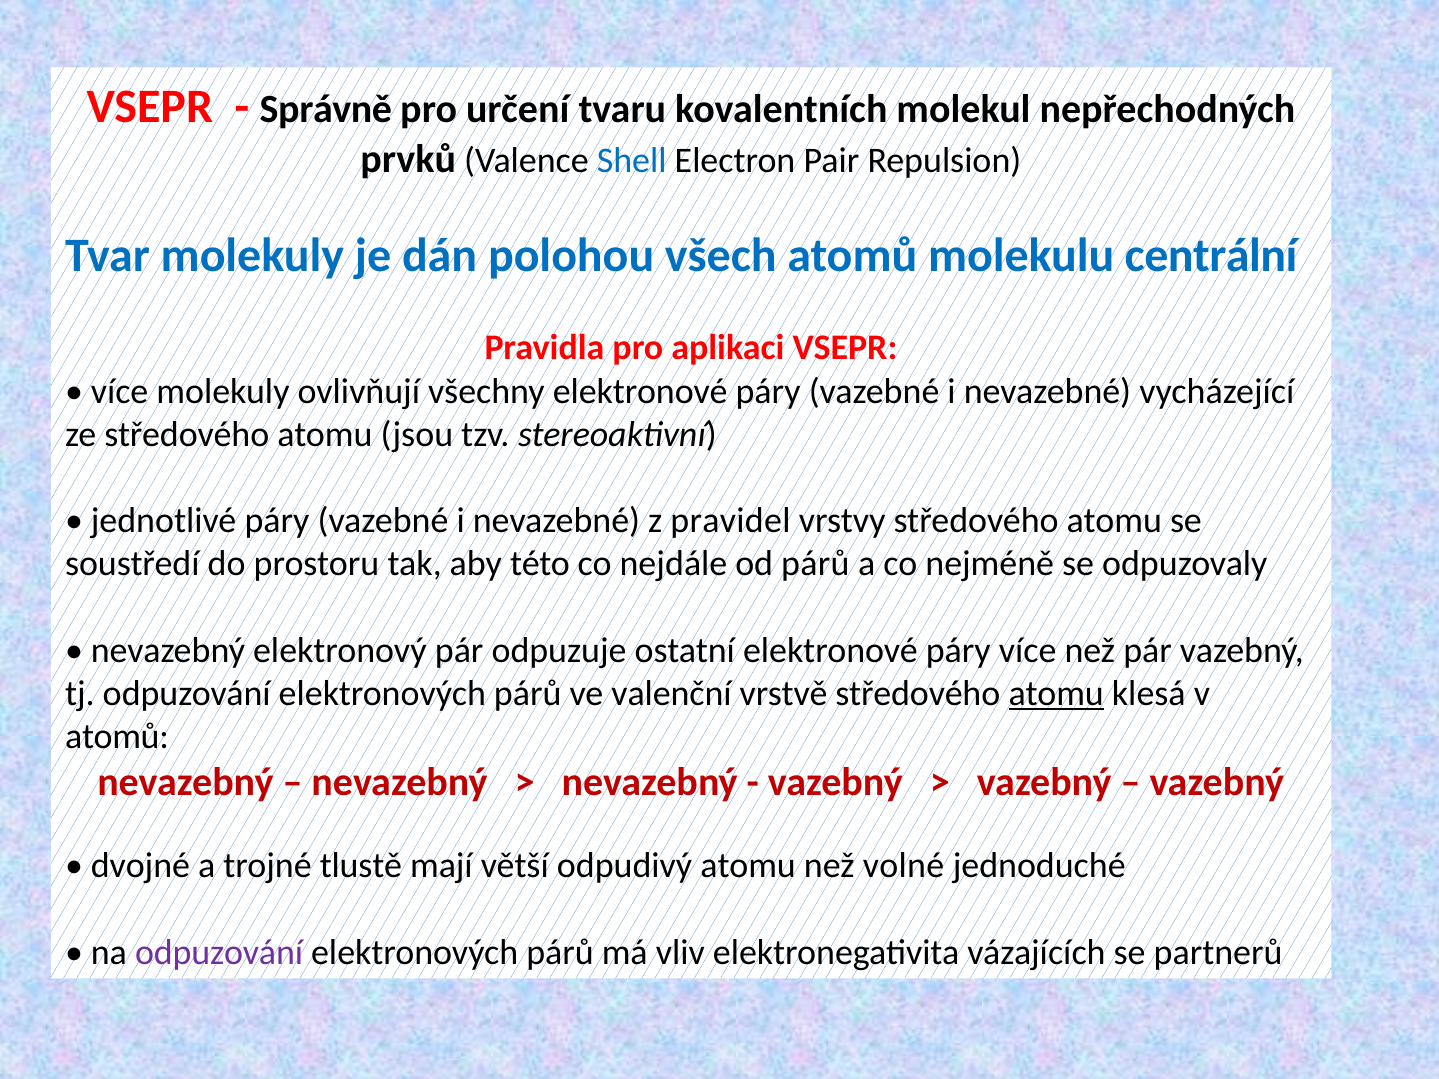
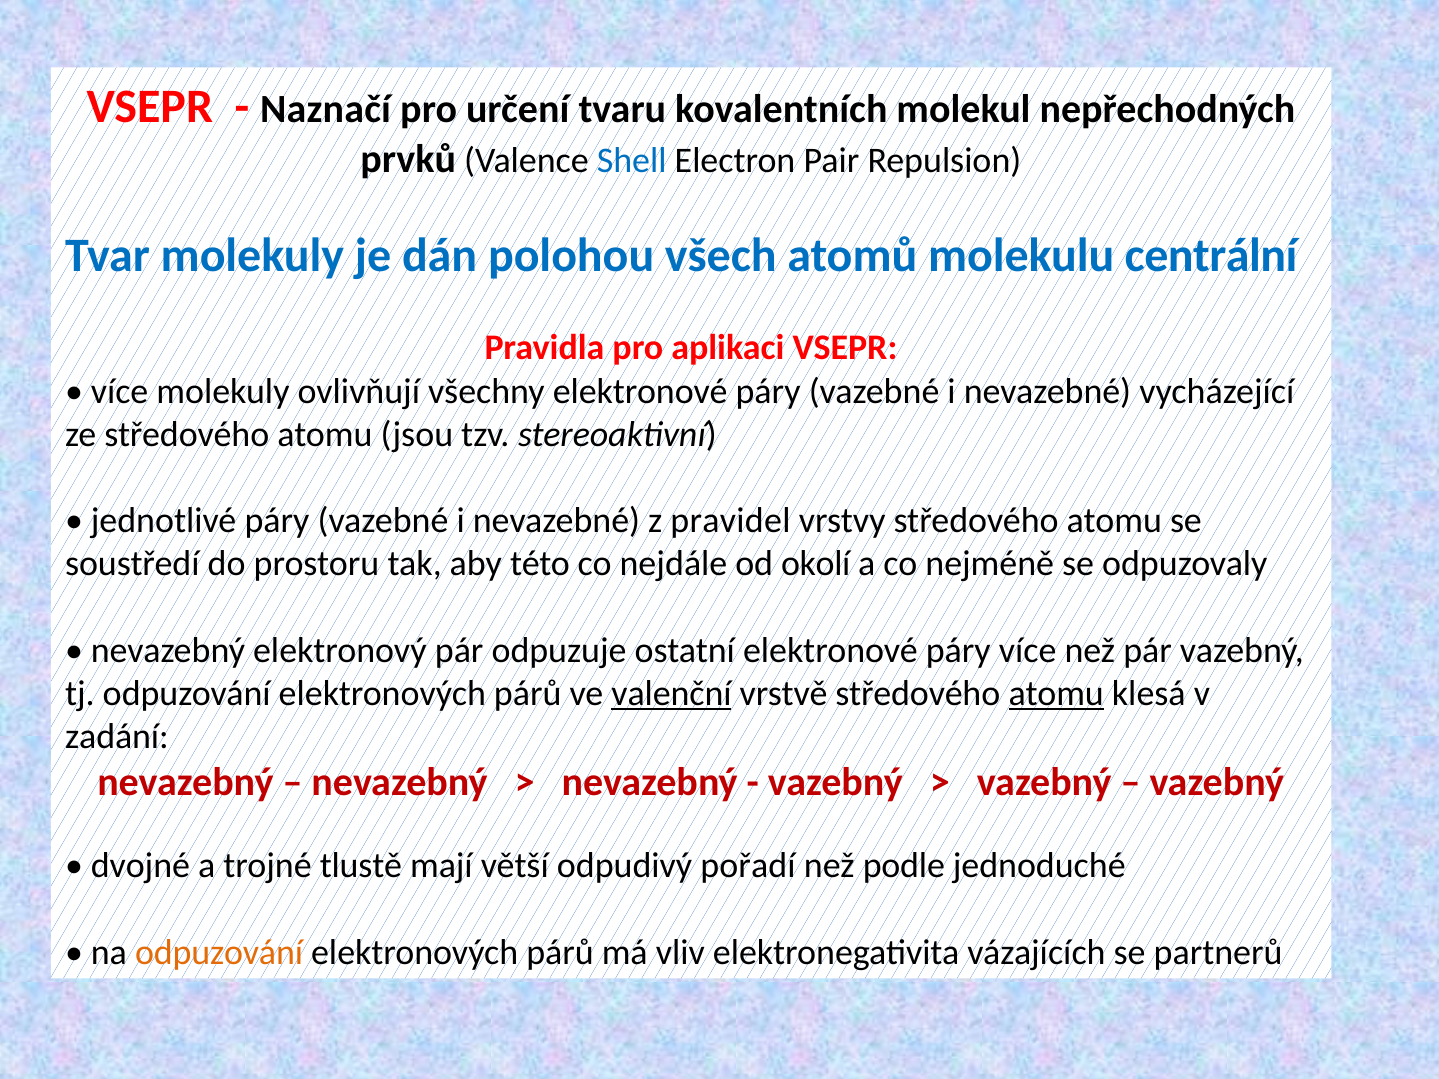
Správně: Správně -> Naznačí
od párů: párů -> okolí
valenční underline: none -> present
atomů at (117, 737): atomů -> zadání
odpudivý atomu: atomu -> pořadí
volné: volné -> podle
odpuzování at (219, 952) colour: purple -> orange
